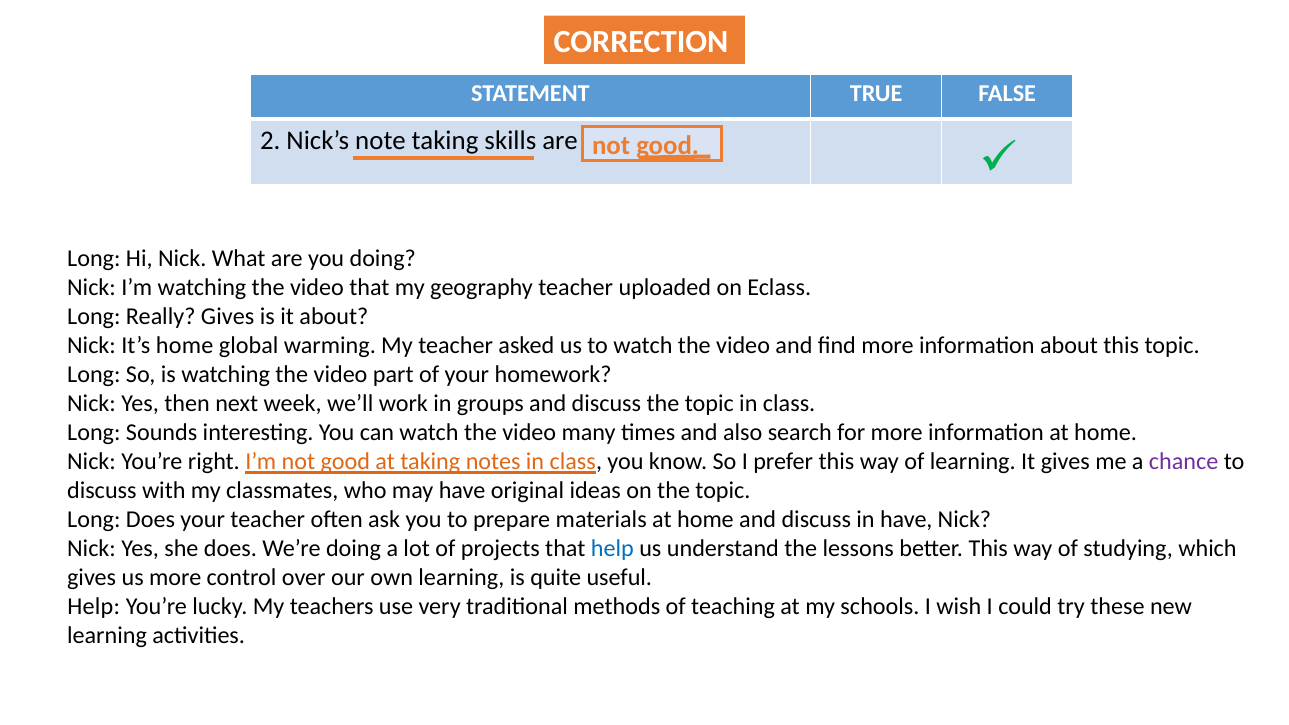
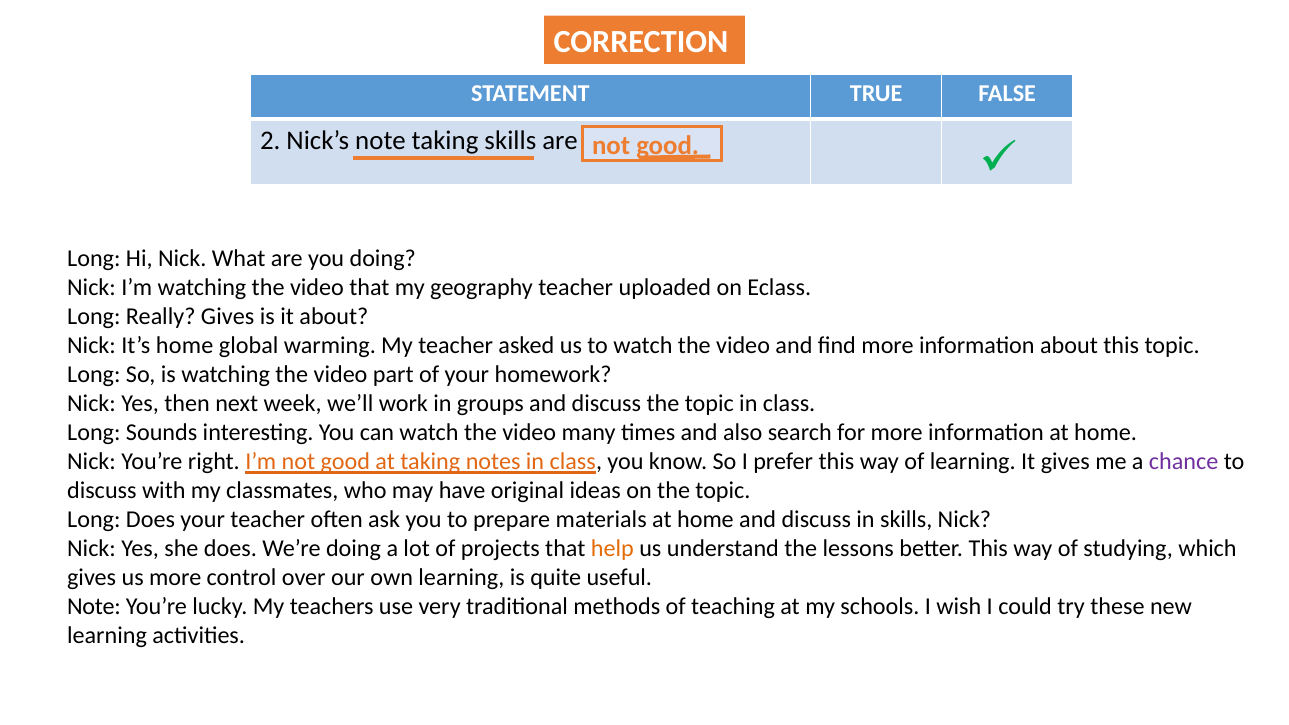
in have: have -> skills
help at (612, 549) colour: blue -> orange
Help at (94, 607): Help -> Note
